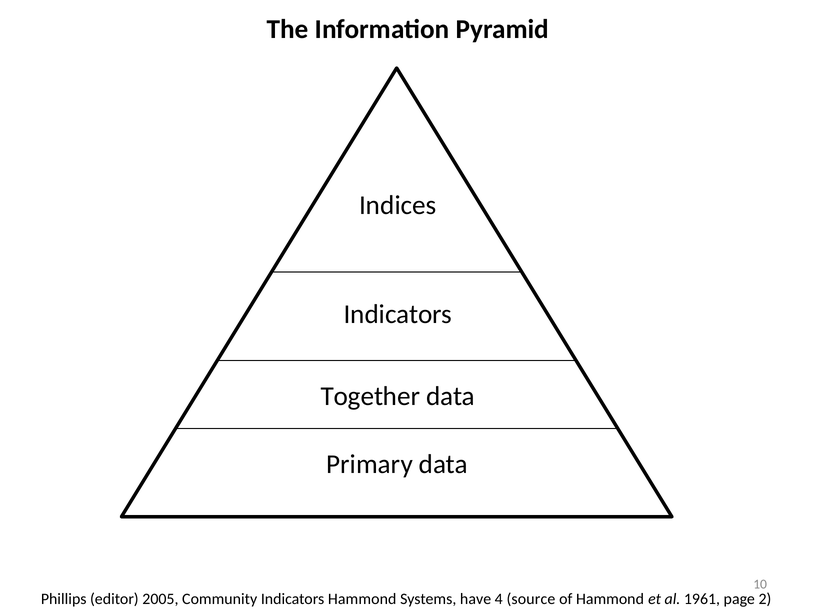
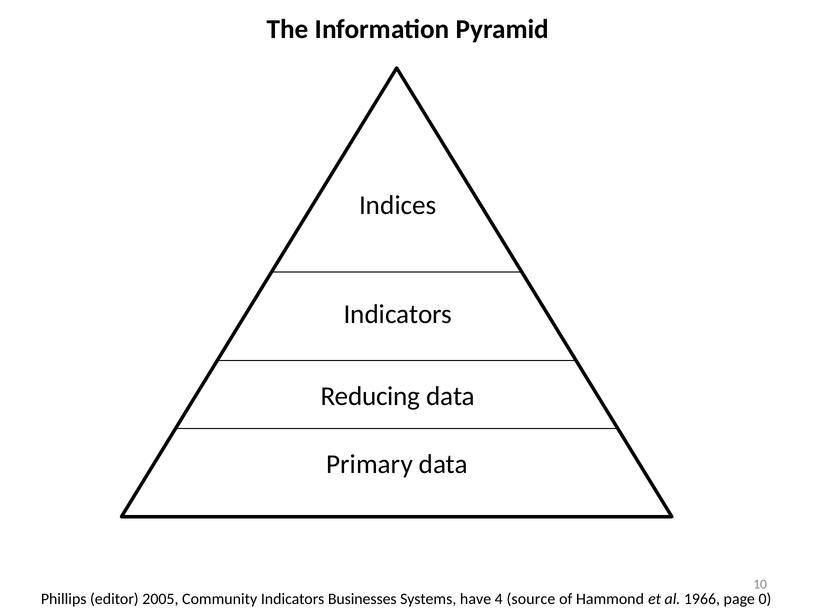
Together: Together -> Reducing
Indicators Hammond: Hammond -> Businesses
1961: 1961 -> 1966
2: 2 -> 0
